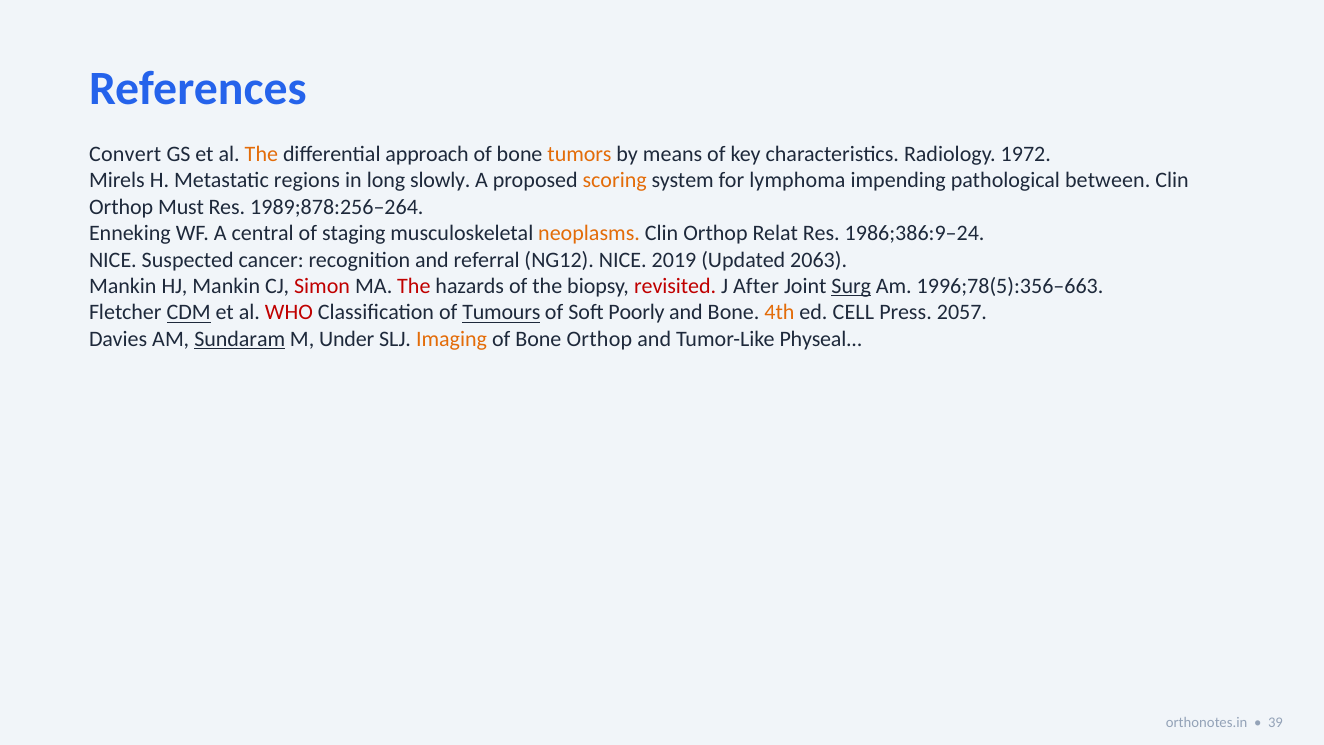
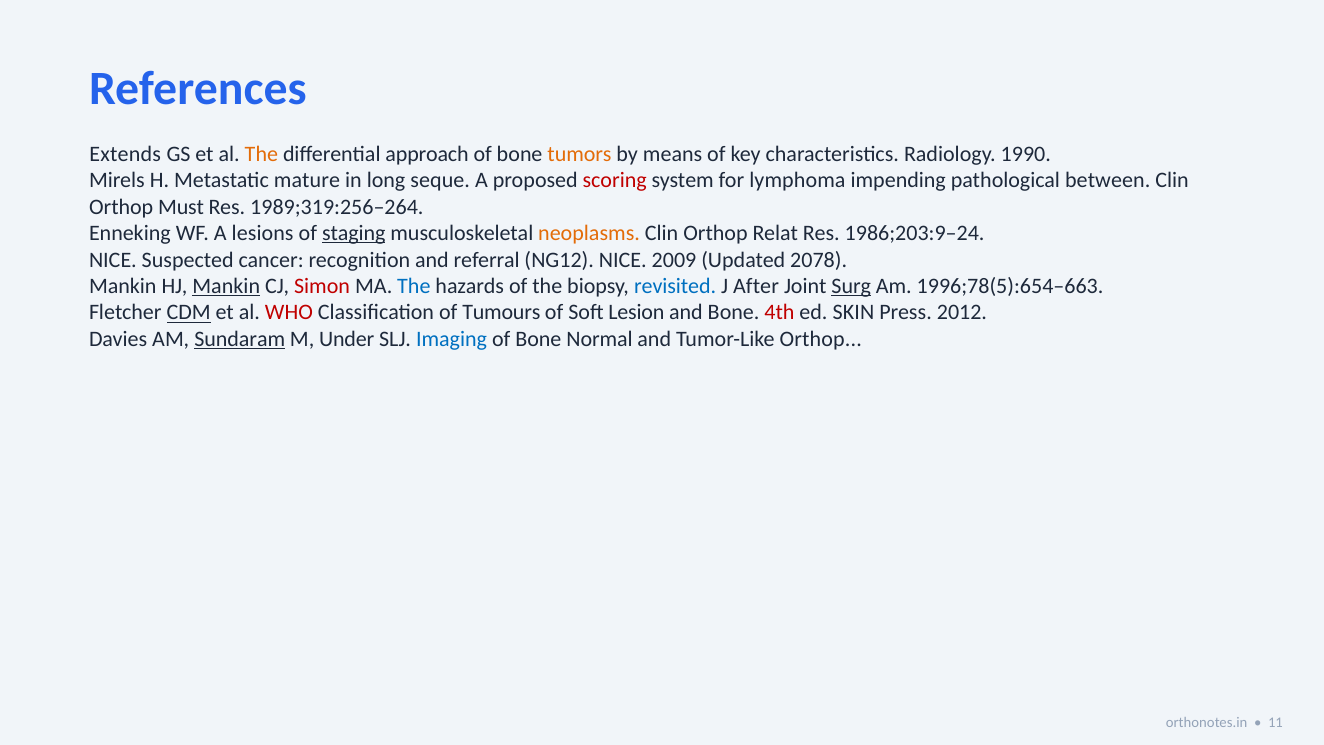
Convert: Convert -> Extends
1972: 1972 -> 1990
regions: regions -> mature
slowly: slowly -> seque
scoring colour: orange -> red
1989;878:256–264: 1989;878:256–264 -> 1989;319:256–264
central: central -> lesions
staging underline: none -> present
1986;386:9–24: 1986;386:9–24 -> 1986;203:9–24
2019: 2019 -> 2009
2063: 2063 -> 2078
Mankin at (226, 286) underline: none -> present
The at (414, 286) colour: red -> blue
revisited colour: red -> blue
1996;78(5):356–663: 1996;78(5):356–663 -> 1996;78(5):654–663
Tumours underline: present -> none
Poorly: Poorly -> Lesion
4th colour: orange -> red
CELL: CELL -> SKIN
2057: 2057 -> 2012
Imaging colour: orange -> blue
Bone Orthop: Orthop -> Normal
Tumor-Like Physeal: Physeal -> Orthop
39: 39 -> 11
